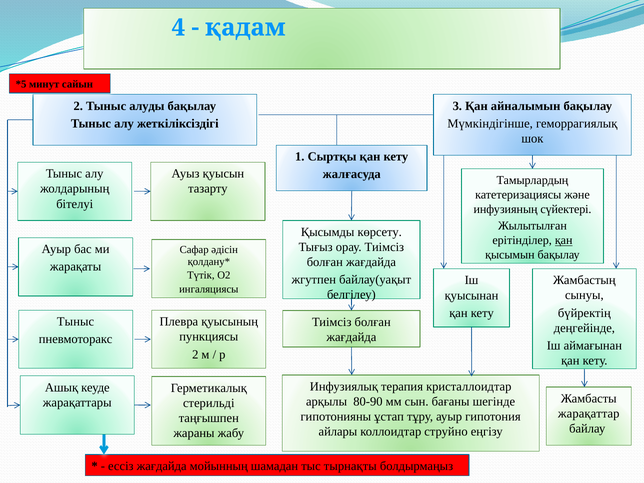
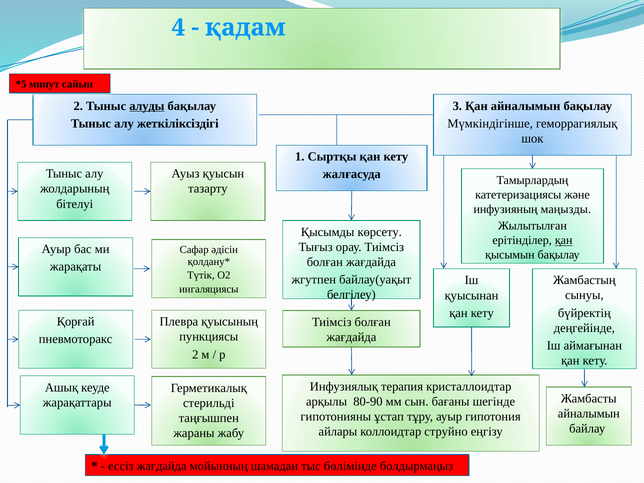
алуды underline: none -> present
сүйектері: сүйектері -> маңызды
Тыныс at (76, 322): Тыныс -> Қорғай
жарақаттар at (589, 414): жарақаттар -> айналымын
тырнақты: тырнақты -> бөлімінде
